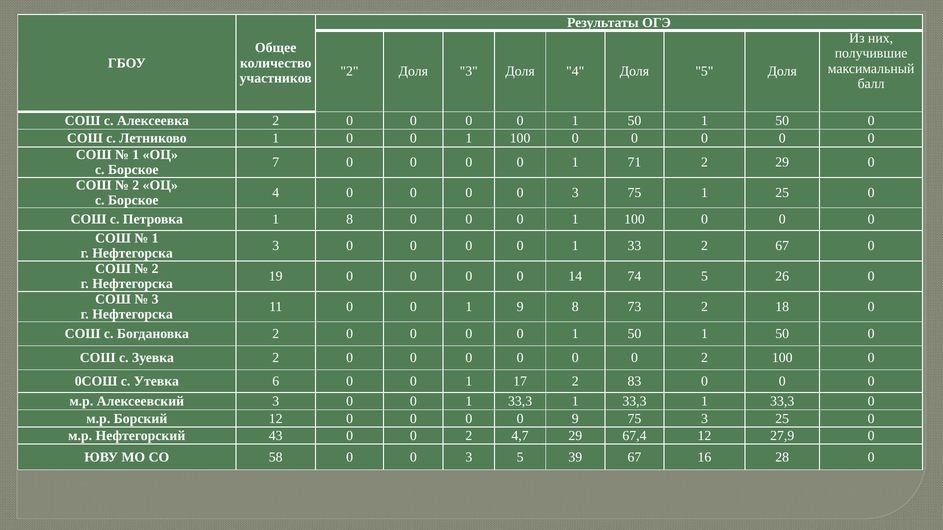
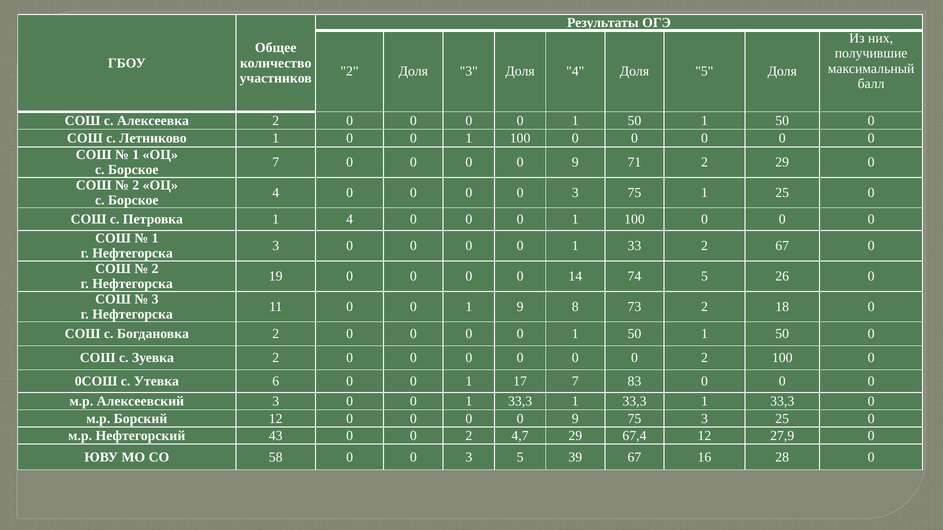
1 at (575, 162): 1 -> 9
1 8: 8 -> 4
17 2: 2 -> 7
